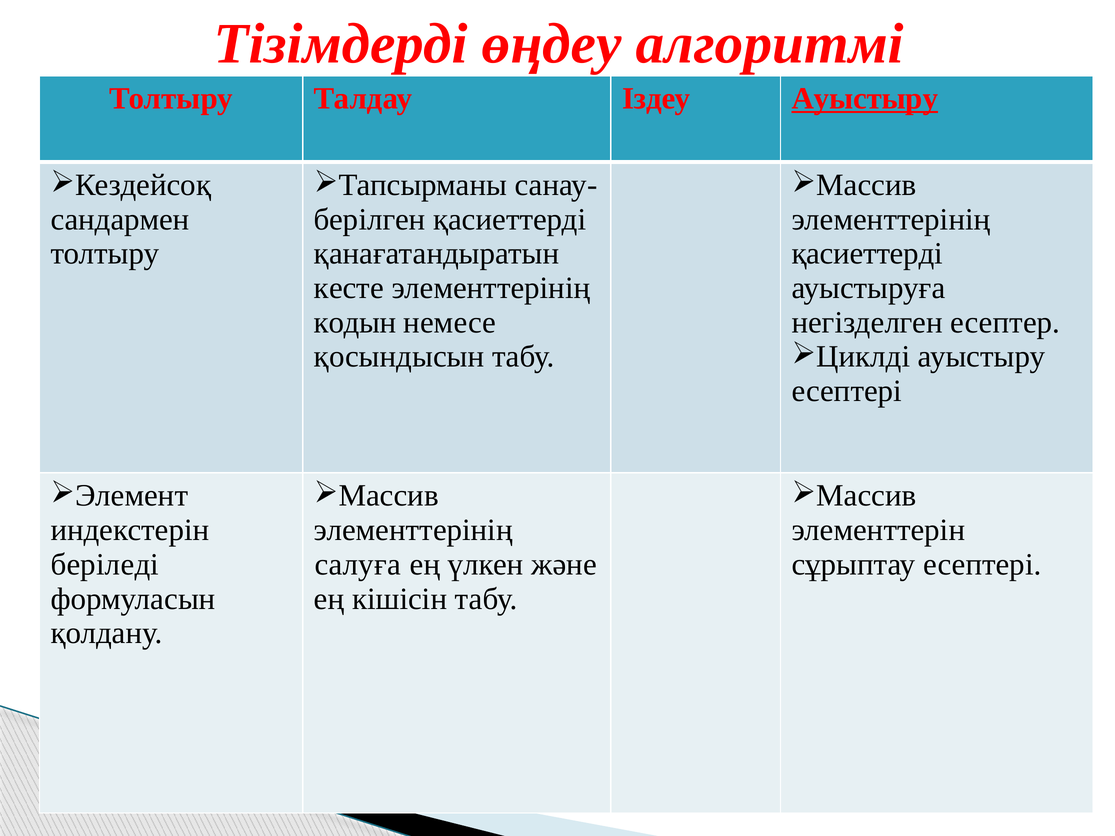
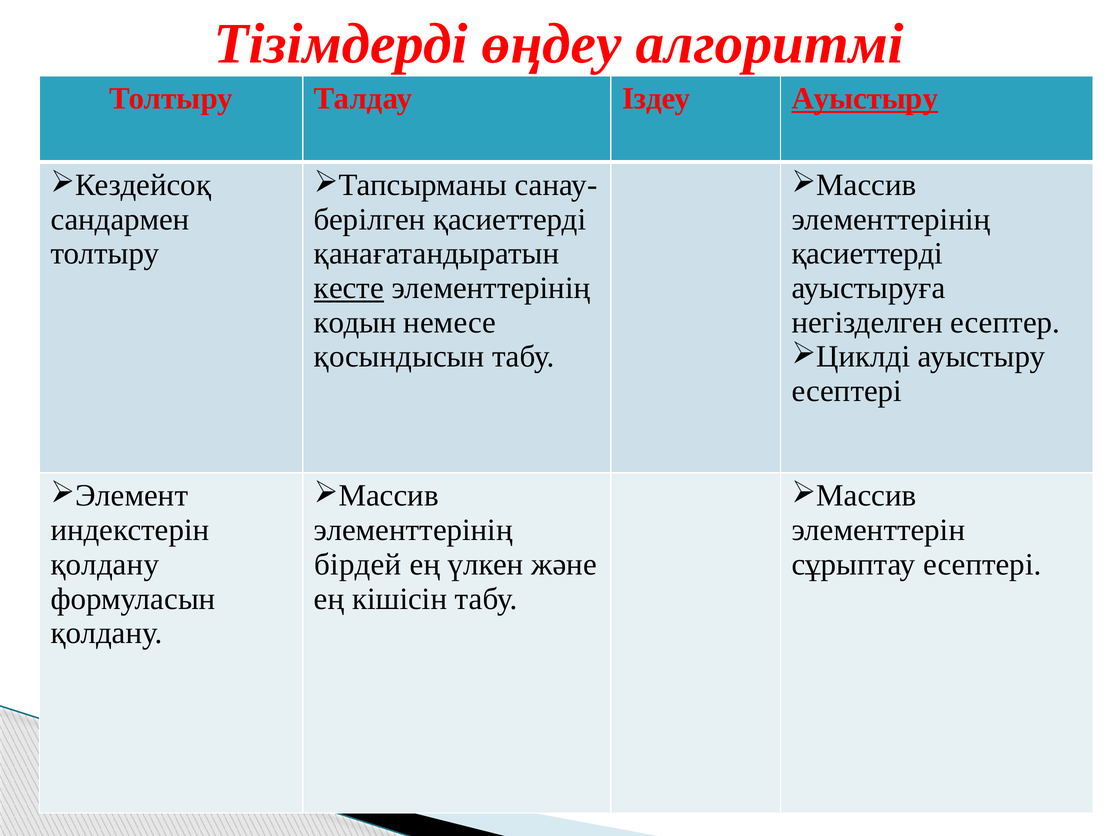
кесте underline: none -> present
беріледі at (105, 565): беріледі -> қолдану
салуға: салуға -> бірдей
